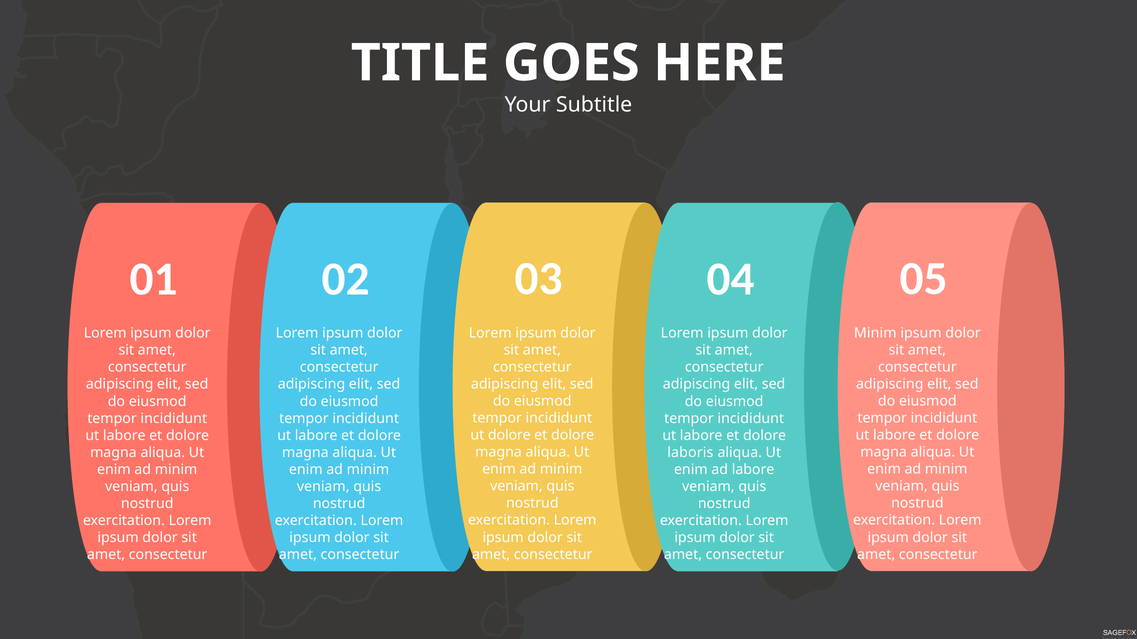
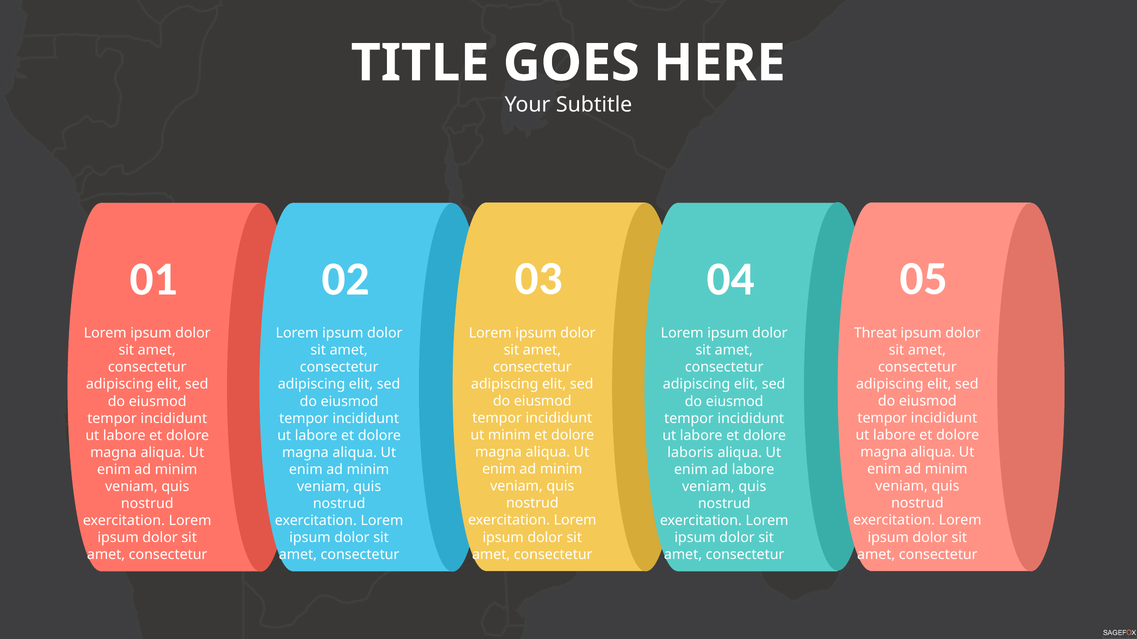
Minim at (875, 333): Minim -> Threat
ut dolore: dolore -> minim
